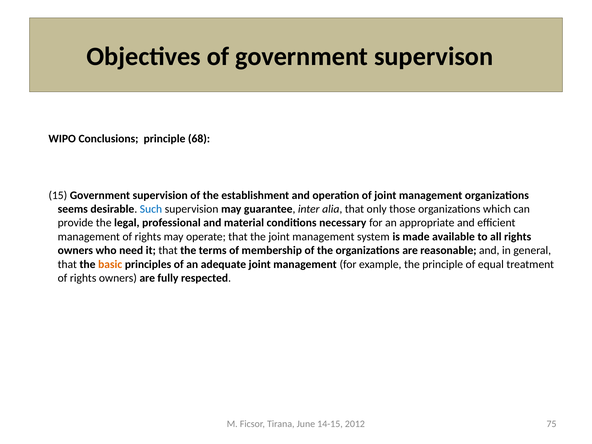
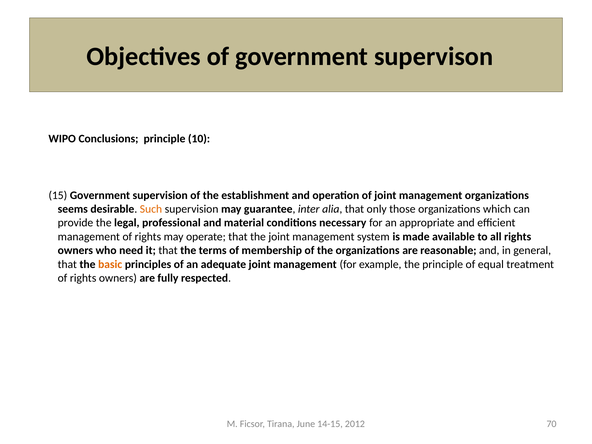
68: 68 -> 10
Such colour: blue -> orange
75: 75 -> 70
